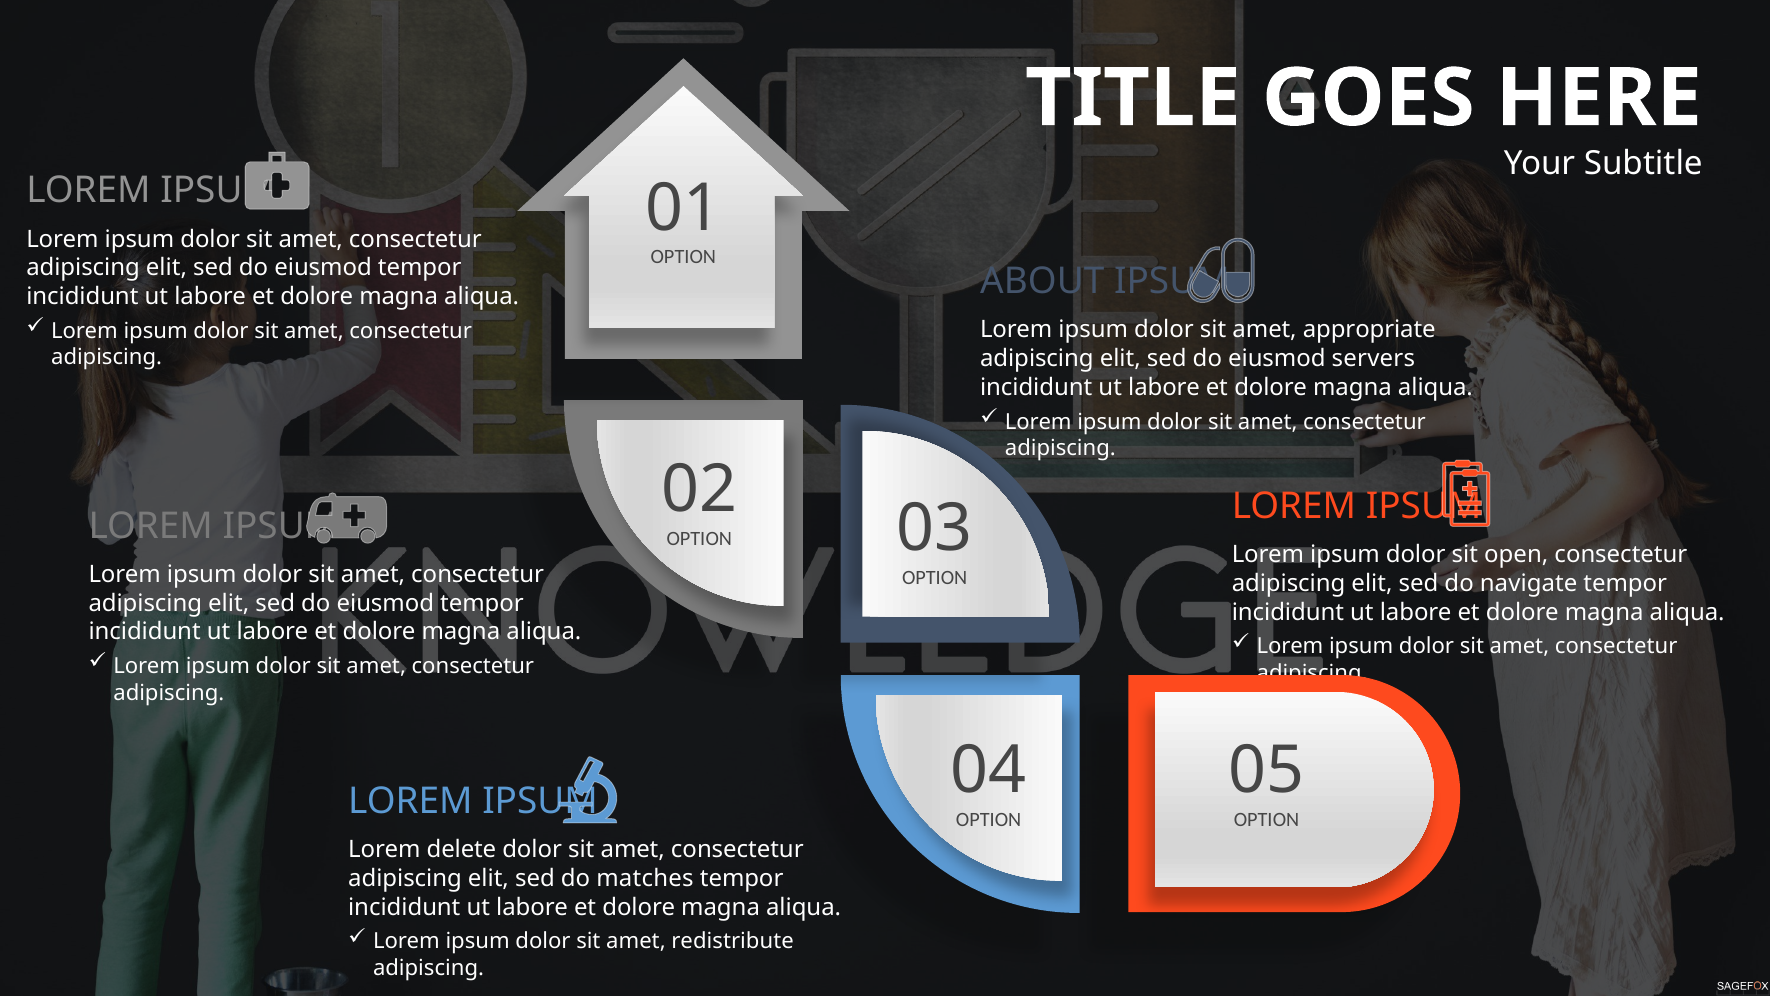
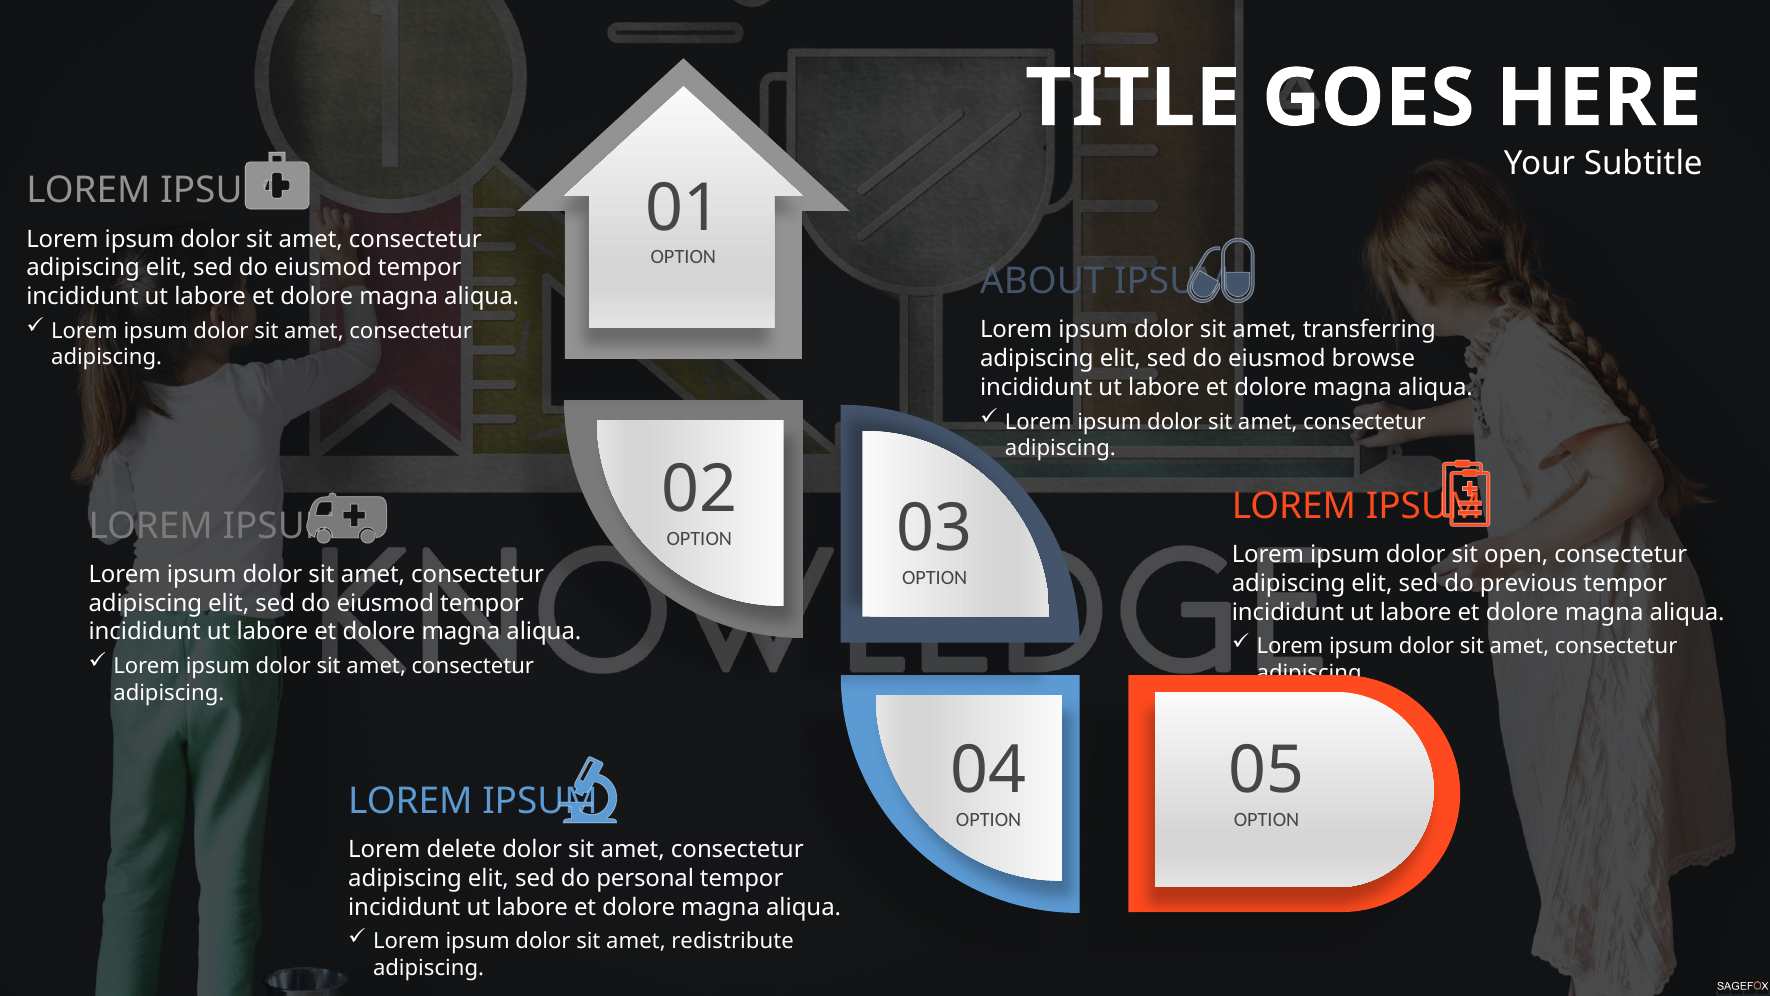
appropriate: appropriate -> transferring
servers: servers -> browse
navigate: navigate -> previous
matches: matches -> personal
